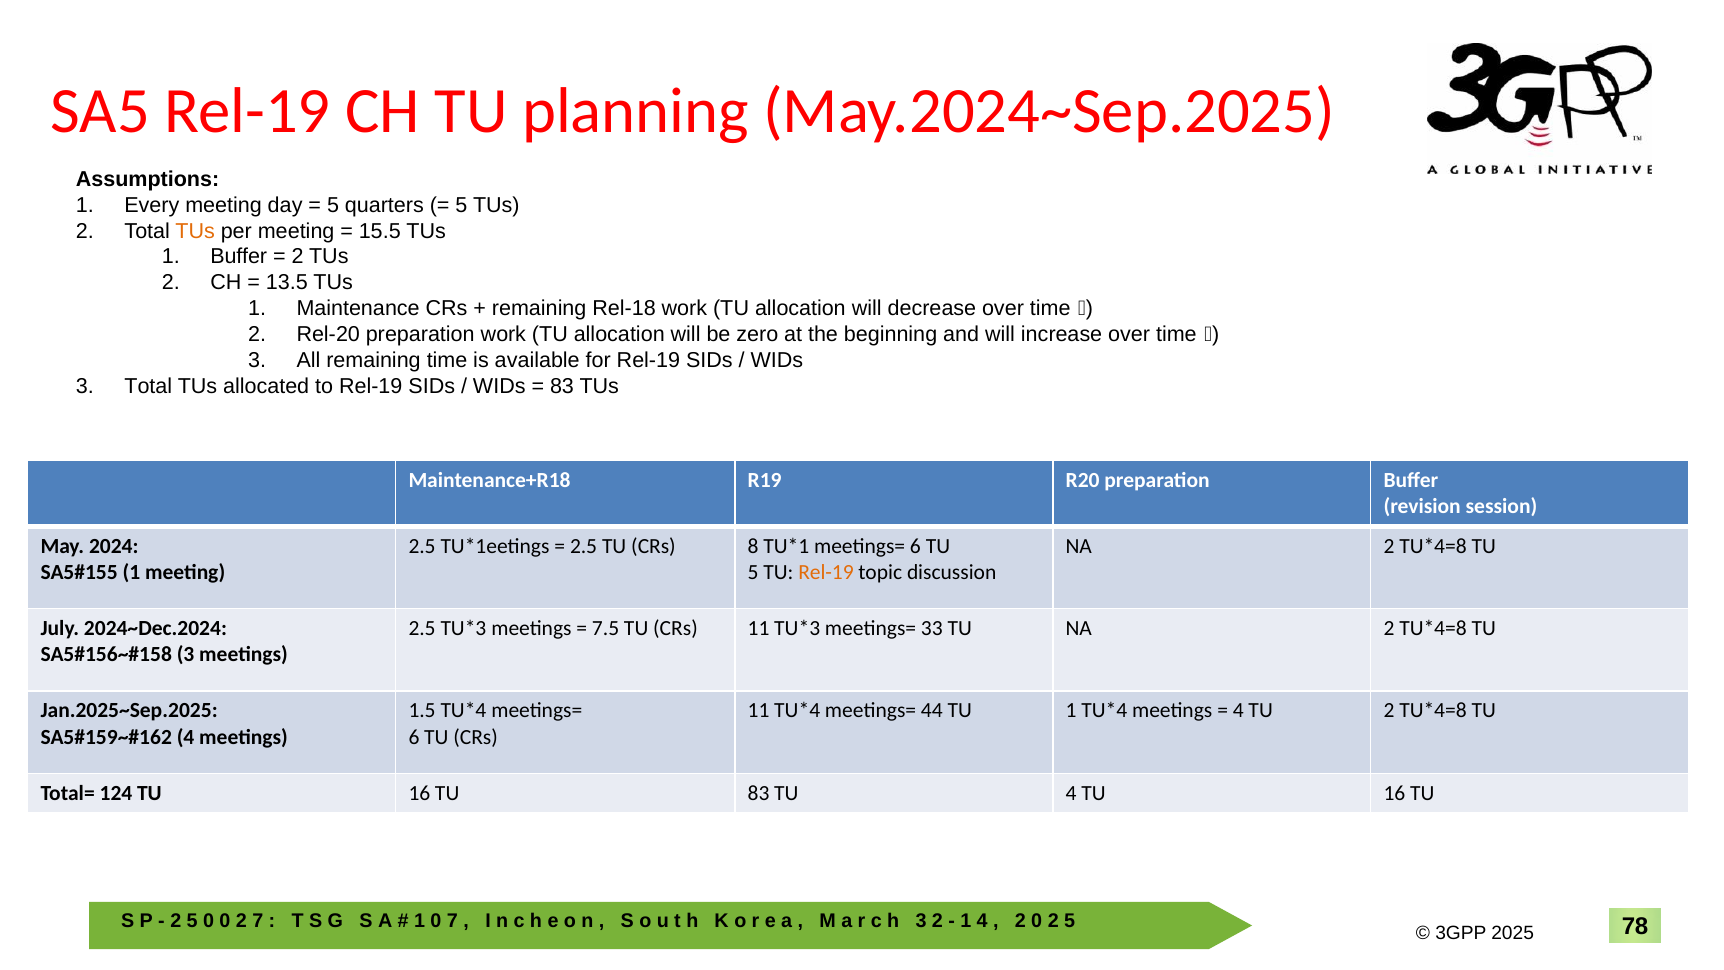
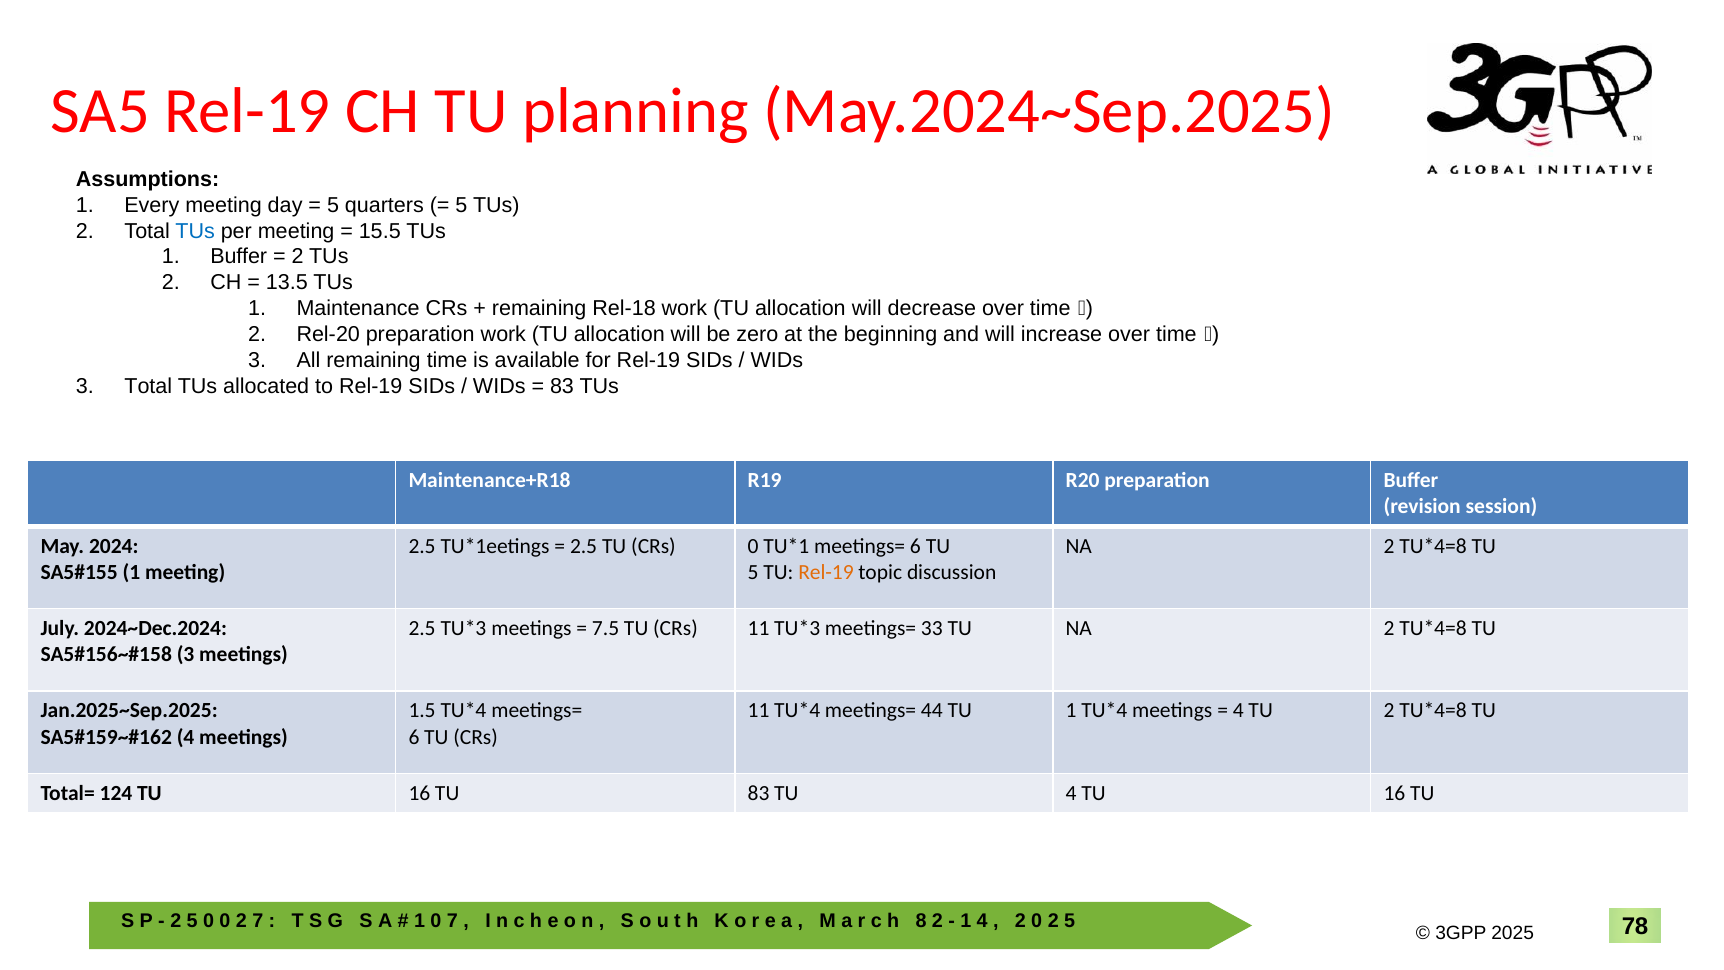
TUs at (195, 231) colour: orange -> blue
CRs 8: 8 -> 0
3 at (921, 921): 3 -> 8
